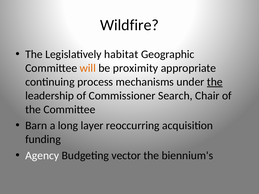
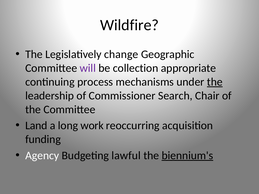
habitat: habitat -> change
will colour: orange -> purple
proximity: proximity -> collection
Barn: Barn -> Land
layer: layer -> work
vector: vector -> lawful
biennium's underline: none -> present
